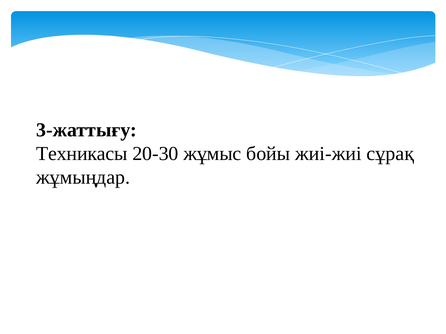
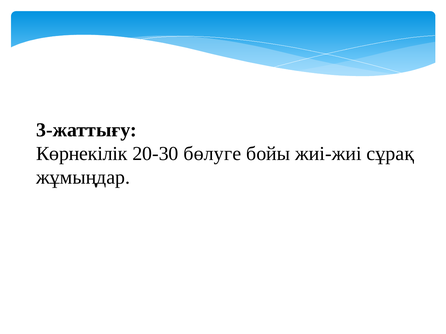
Техникасы: Техникасы -> Көрнекілік
жұмыс: жұмыс -> бөлуге
